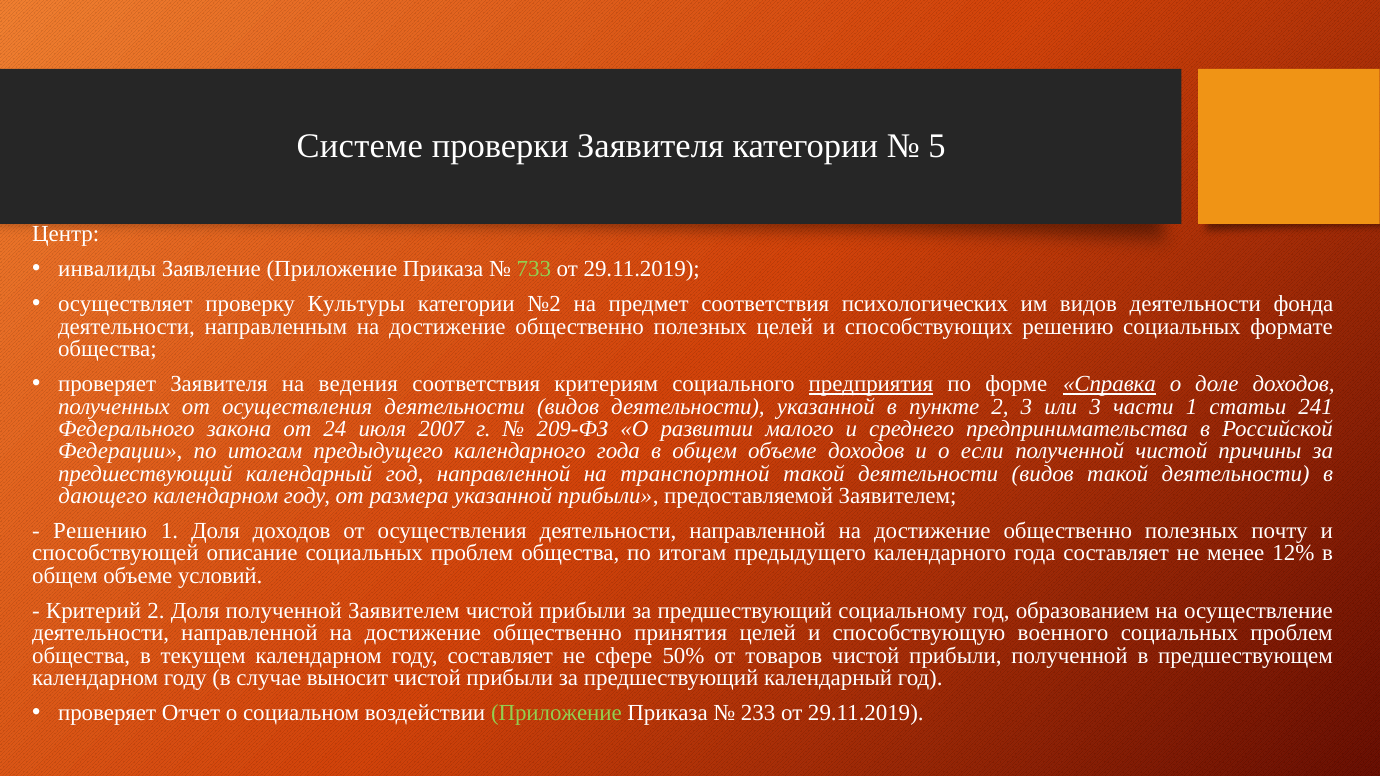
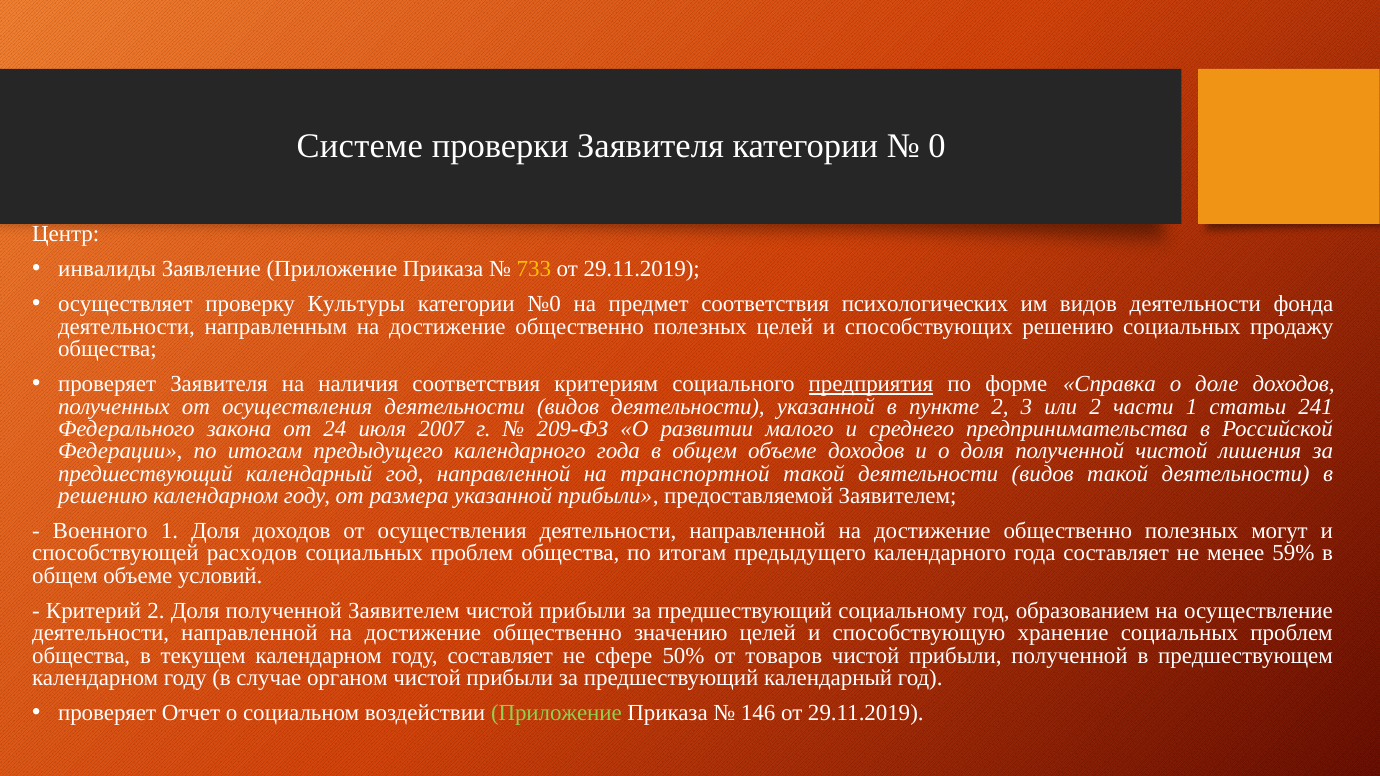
5: 5 -> 0
733 colour: light green -> yellow
№2: №2 -> №0
формате: формате -> продажу
ведения: ведения -> наличия
Справка underline: present -> none
или 3: 3 -> 2
о если: если -> доля
причины: причины -> лишения
дающего at (103, 496): дающего -> решению
Решению at (100, 531): Решению -> Военного
почту: почту -> могут
описание: описание -> расходов
12%: 12% -> 59%
принятия: принятия -> значению
военного: военного -> хранение
выносит: выносит -> органом
233: 233 -> 146
